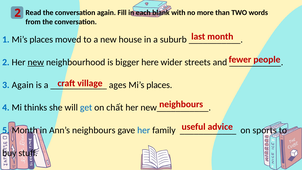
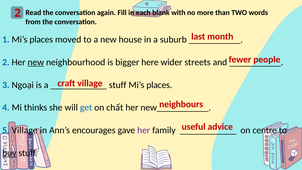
3 Again: Again -> Ngoại
ages at (118, 85): ages -> stuff
5 Month: Month -> Village
Ann’s neighbours: neighbours -> encourages
her at (144, 130) colour: blue -> purple
sports: sports -> centre
buy underline: none -> present
